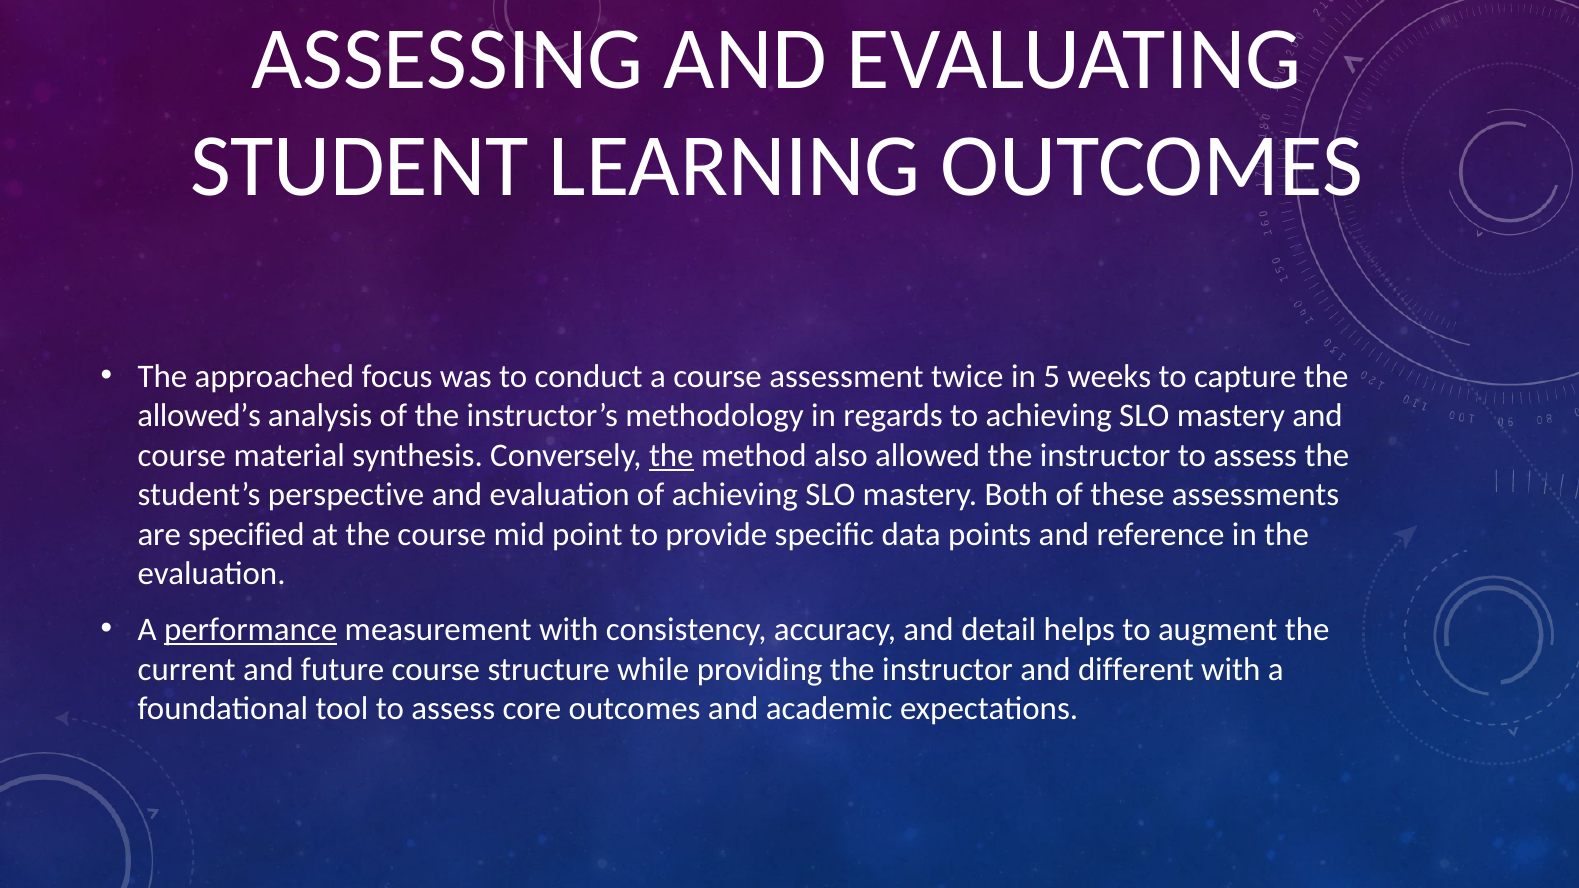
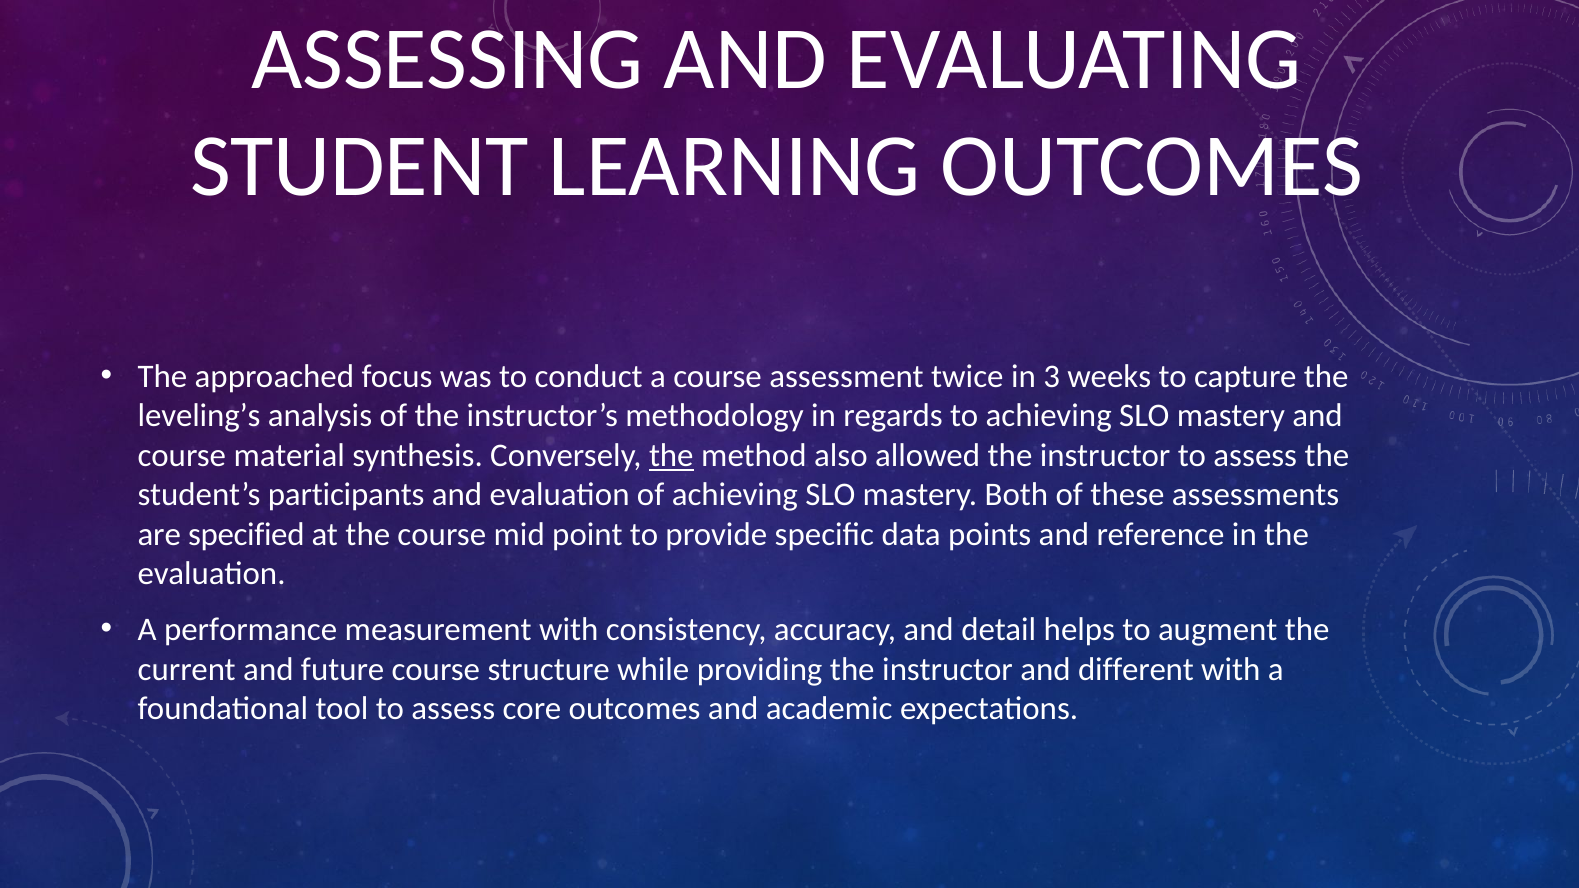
5: 5 -> 3
allowed’s: allowed’s -> leveling’s
perspective: perspective -> participants
performance underline: present -> none
